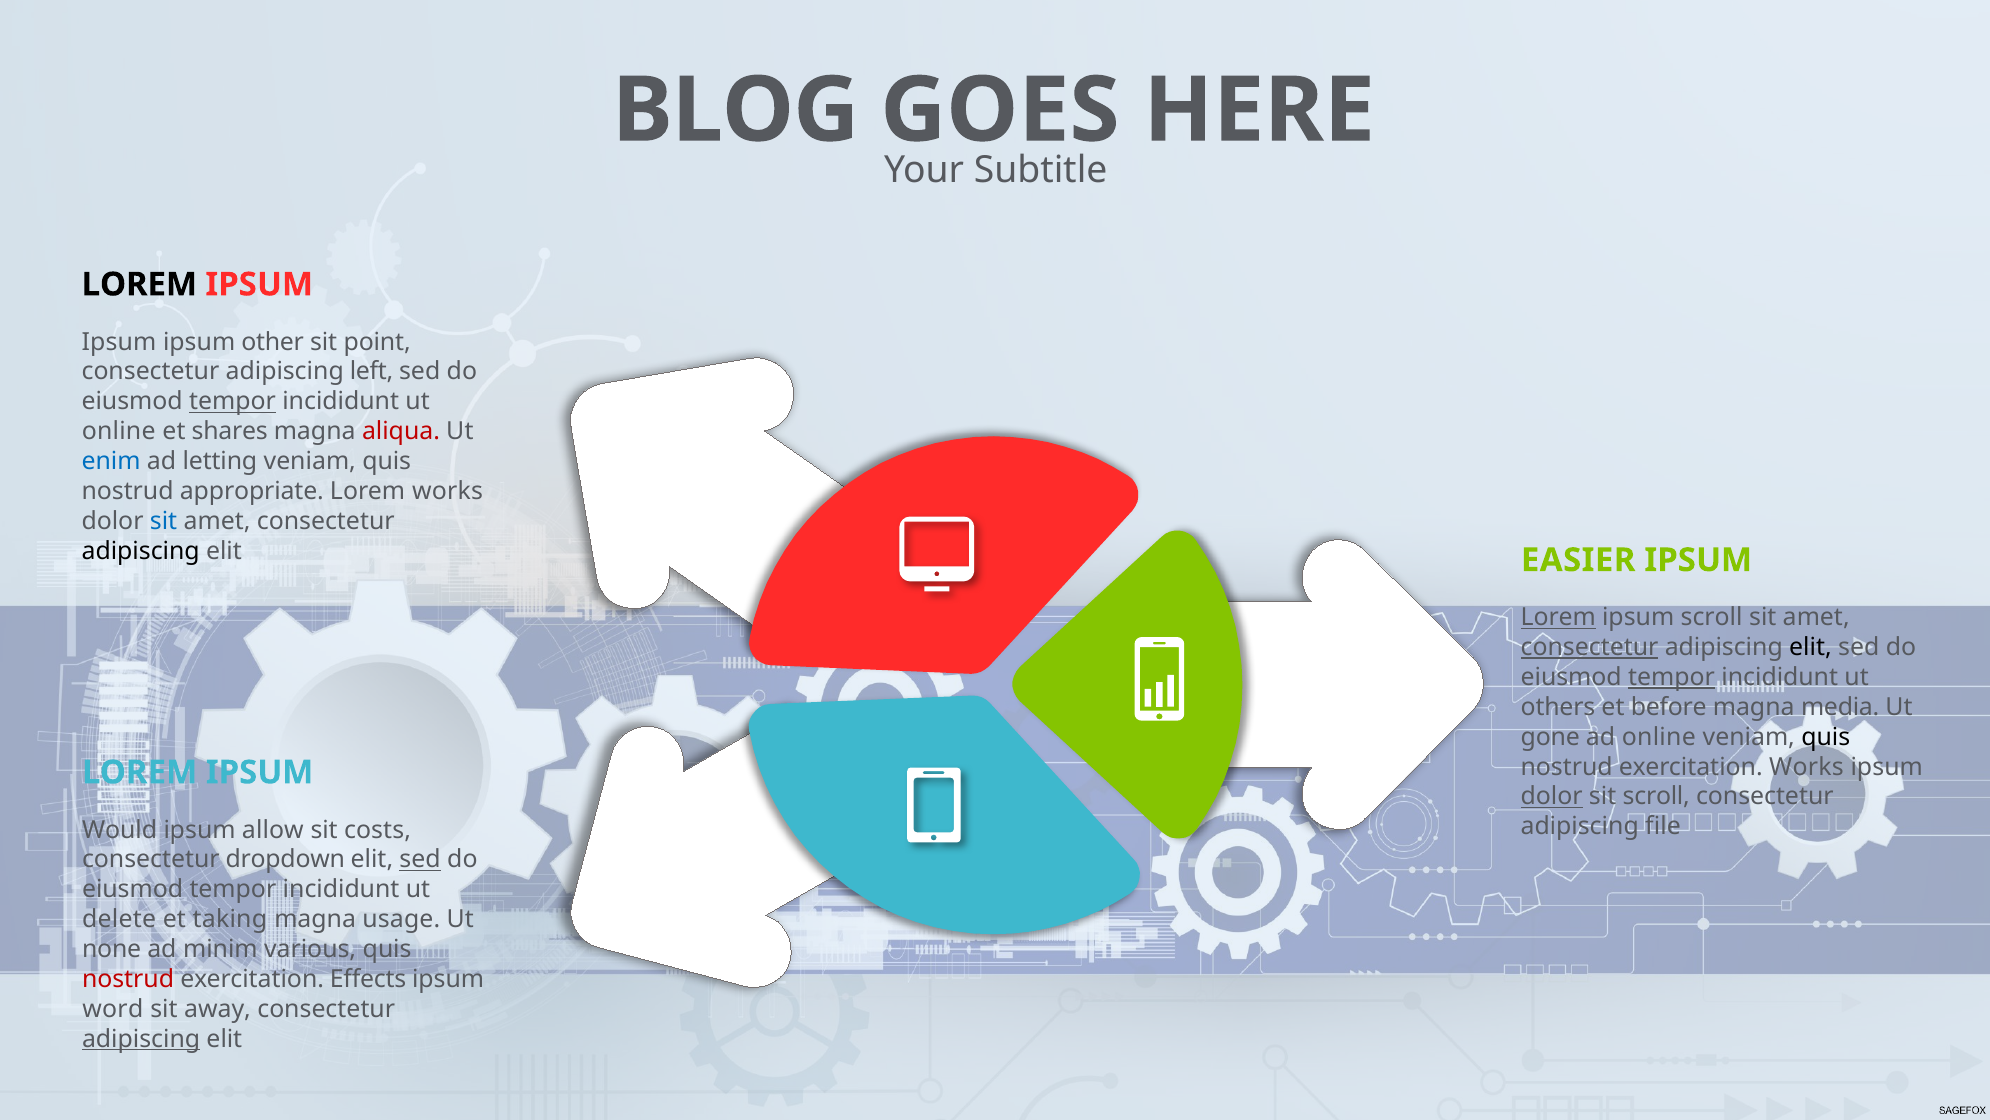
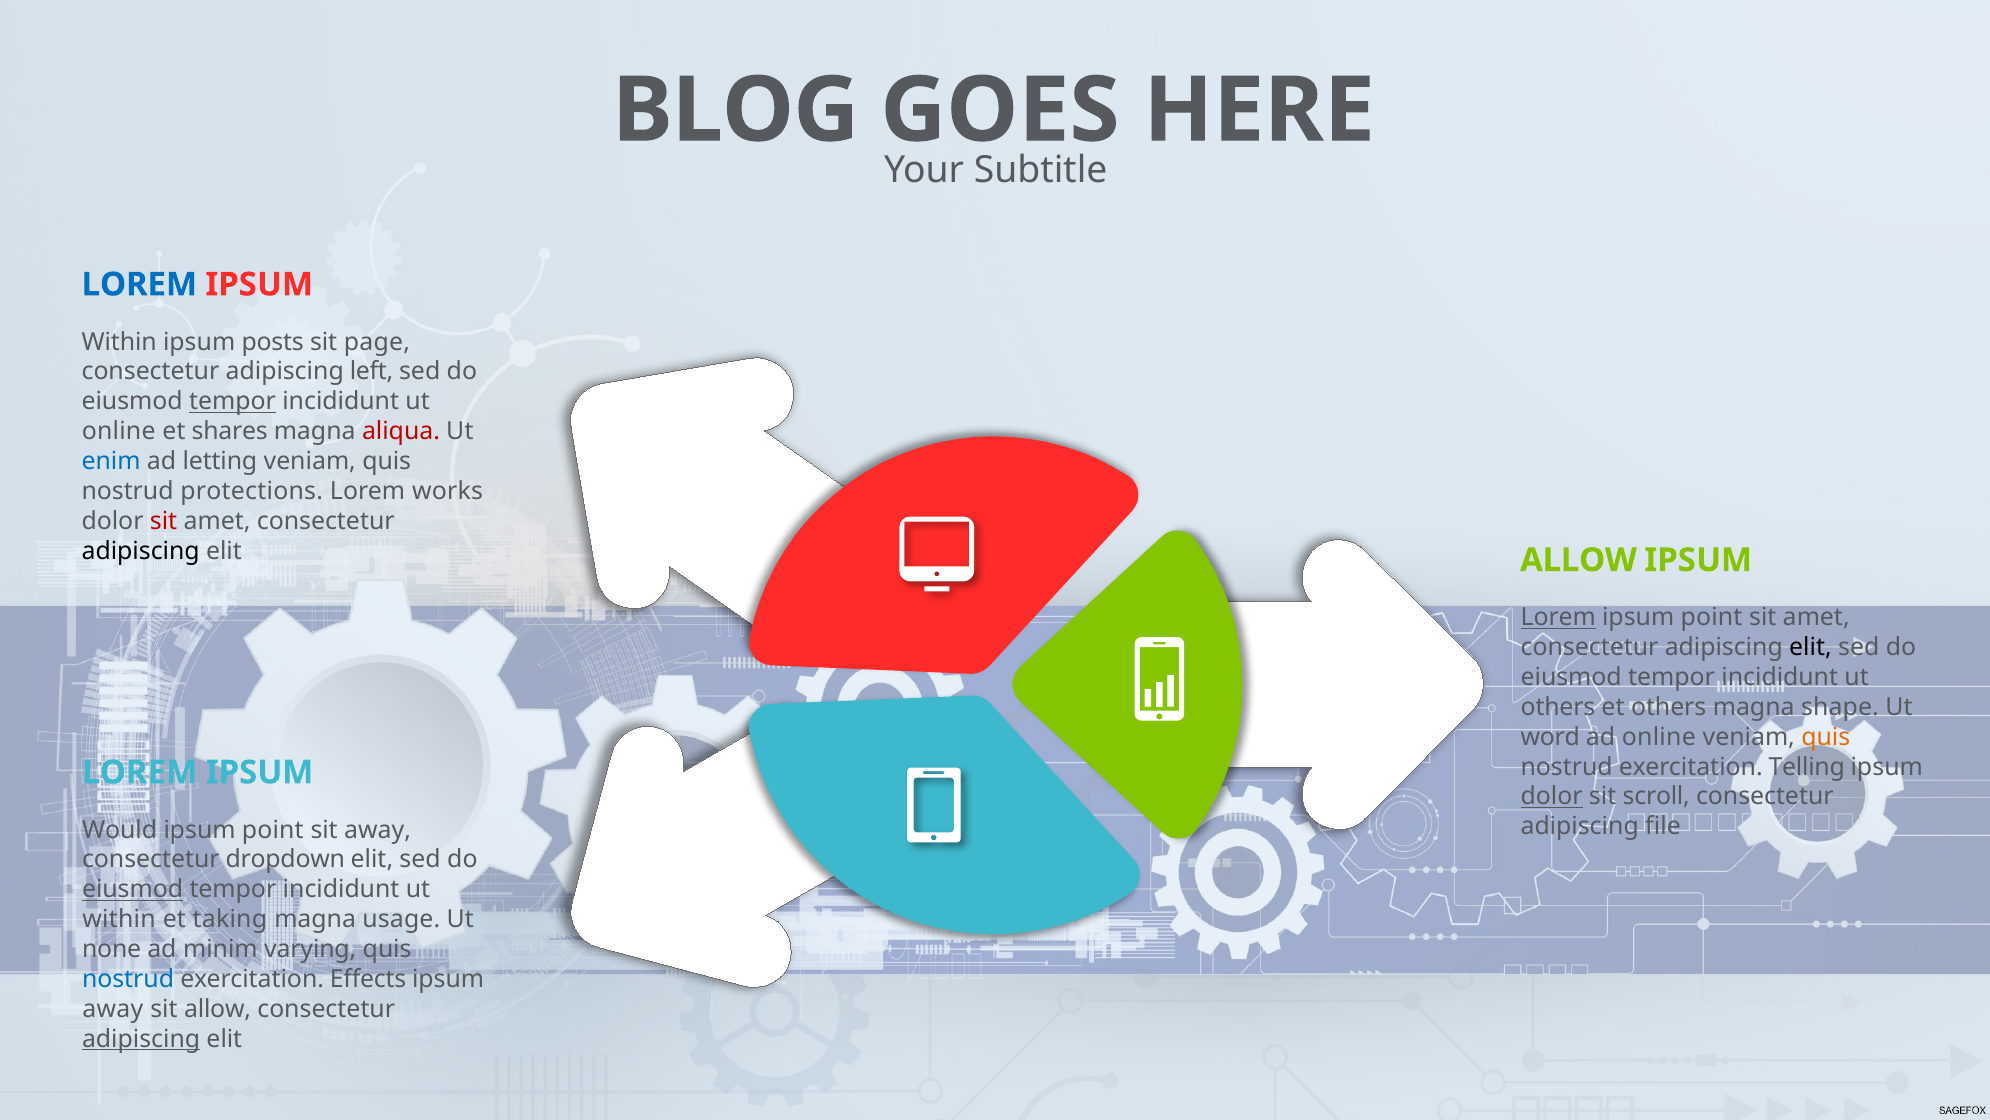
LOREM at (139, 284) colour: black -> blue
Ipsum at (119, 342): Ipsum -> Within
other: other -> posts
point: point -> page
appropriate: appropriate -> protections
sit at (164, 521) colour: blue -> red
EASIER at (1578, 560): EASIER -> ALLOW
scroll at (1712, 617): scroll -> point
consectetur at (1590, 647) underline: present -> none
tempor at (1672, 677) underline: present -> none
et before: before -> others
media: media -> shape
gone: gone -> word
quis at (1826, 737) colour: black -> orange
exercitation Works: Works -> Telling
allow at (273, 829): allow -> point
sit costs: costs -> away
sed at (420, 859) underline: present -> none
eiusmod at (133, 889) underline: none -> present
delete at (119, 919): delete -> within
various: various -> varying
nostrud at (128, 979) colour: red -> blue
word at (113, 1009): word -> away
sit away: away -> allow
